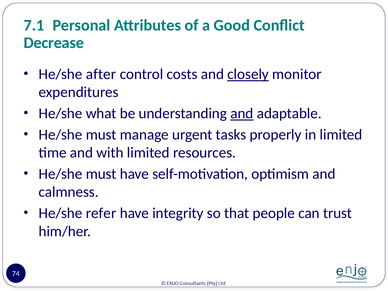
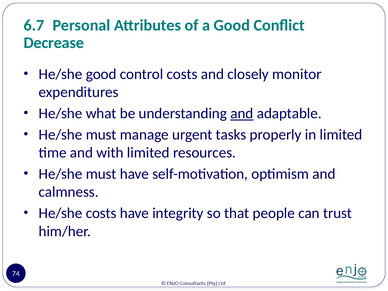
7.1: 7.1 -> 6.7
He/she after: after -> good
closely underline: present -> none
He/she refer: refer -> costs
